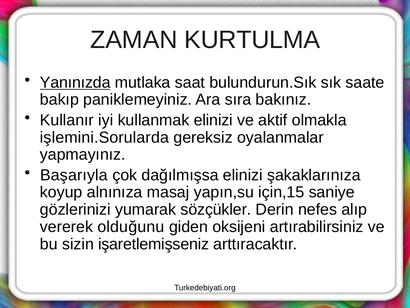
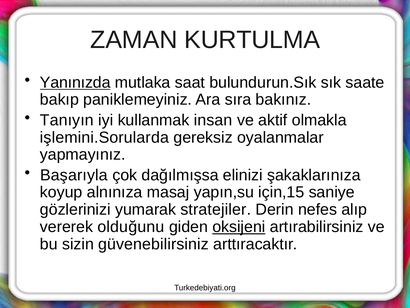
Kullanır: Kullanır -> Tanıyın
kullanmak elinizi: elinizi -> insan
sözçükler: sözçükler -> stratejiler
oksijeni underline: none -> present
işaretlemişseniz: işaretlemişseniz -> güvenebilirsiniz
